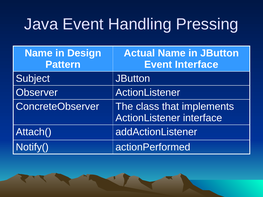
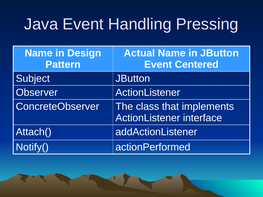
Event Interface: Interface -> Centered
